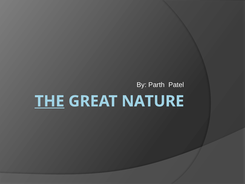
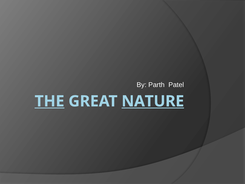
NATURE underline: none -> present
